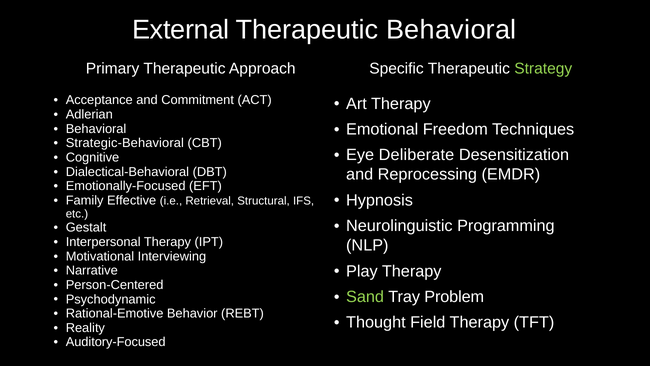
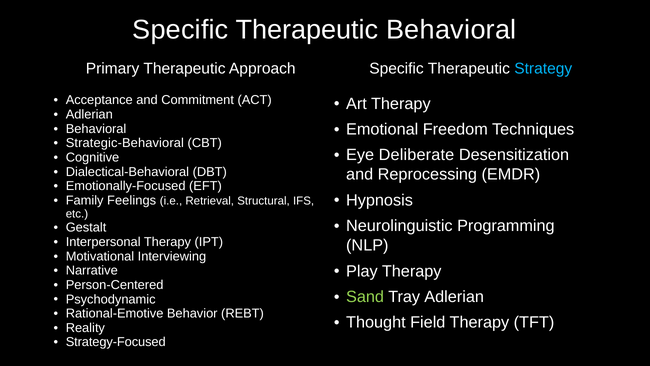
External at (181, 30): External -> Specific
Strategy colour: light green -> light blue
Effective: Effective -> Feelings
Tray Problem: Problem -> Adlerian
Auditory-Focused: Auditory-Focused -> Strategy-Focused
